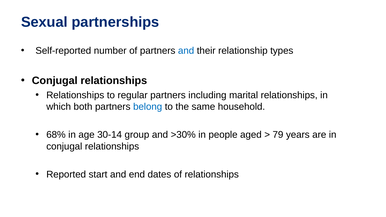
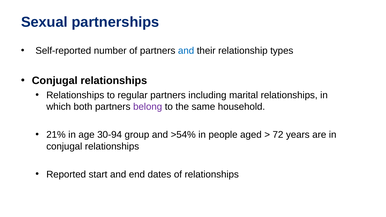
belong colour: blue -> purple
68%: 68% -> 21%
30-14: 30-14 -> 30-94
>30%: >30% -> >54%
79: 79 -> 72
